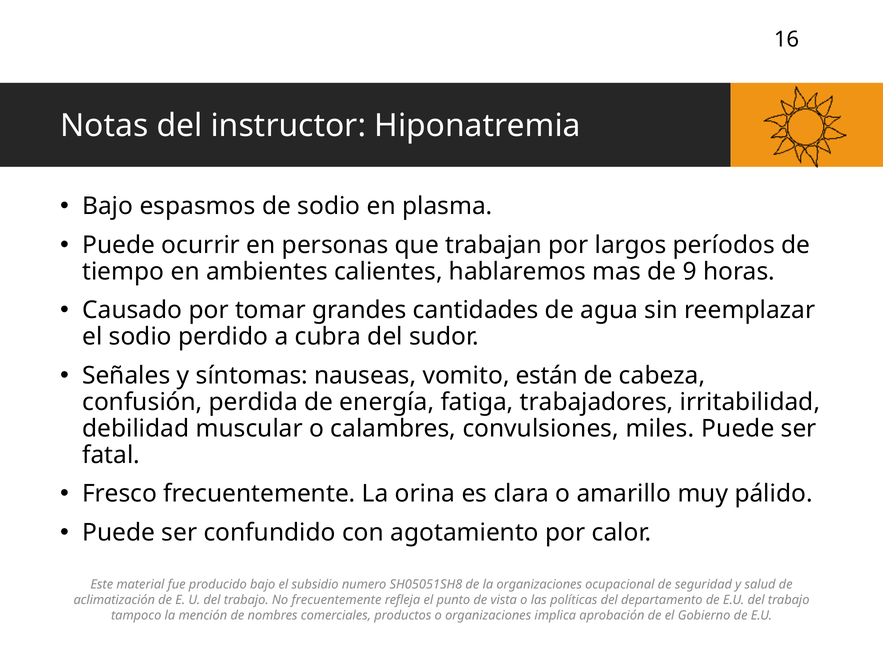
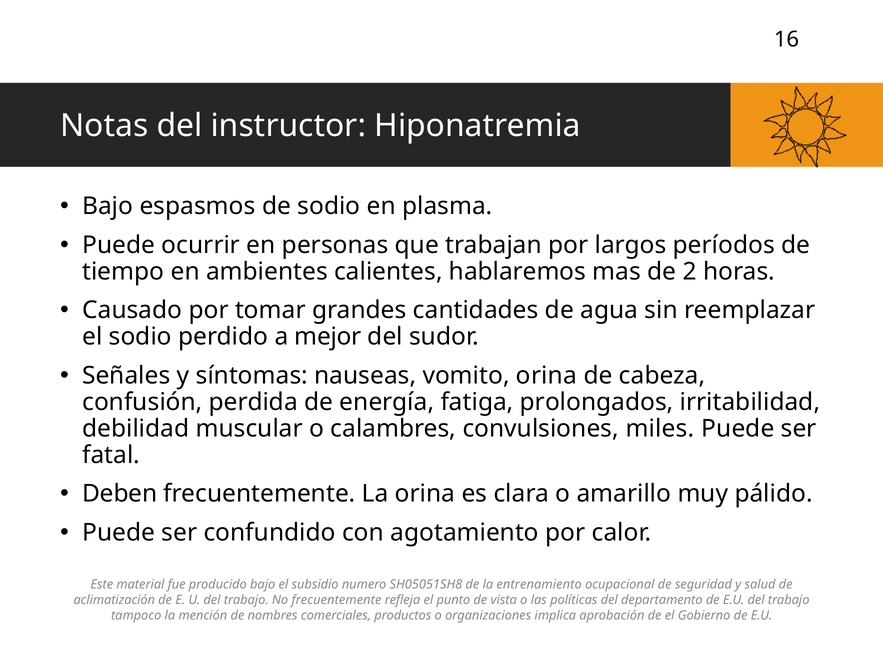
9: 9 -> 2
cubra: cubra -> mejor
vomito están: están -> orina
trabajadores: trabajadores -> prolongados
Fresco: Fresco -> Deben
la organizaciones: organizaciones -> entrenamiento
